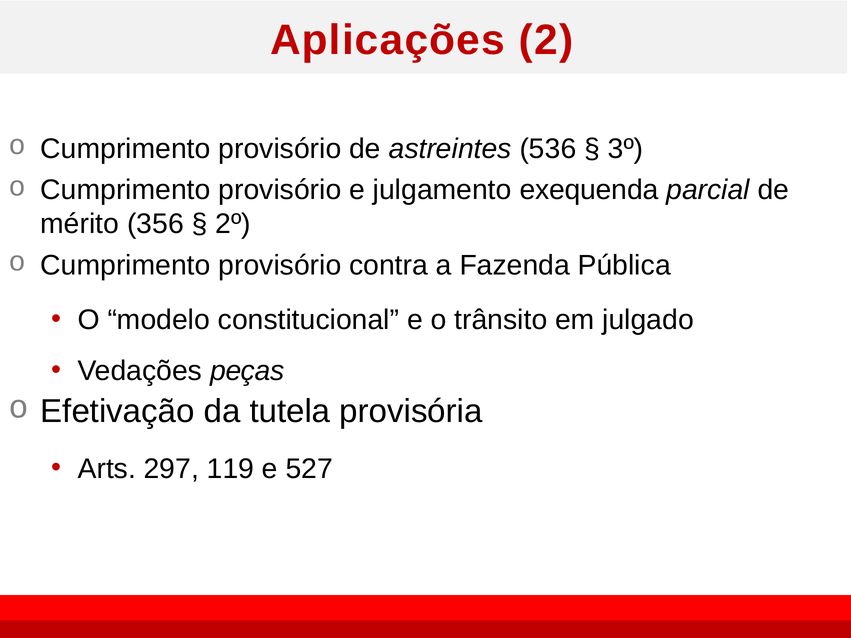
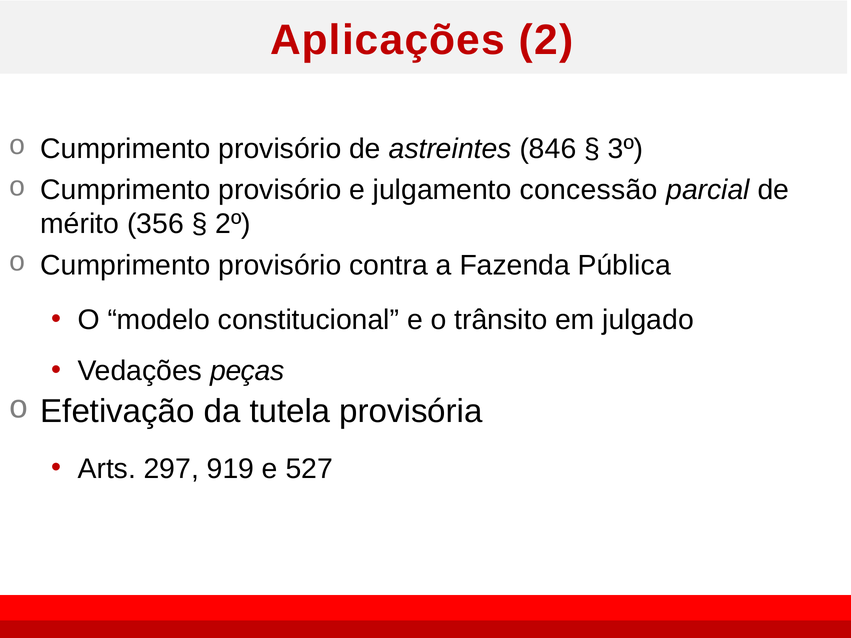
536: 536 -> 846
exequenda: exequenda -> concessão
119: 119 -> 919
